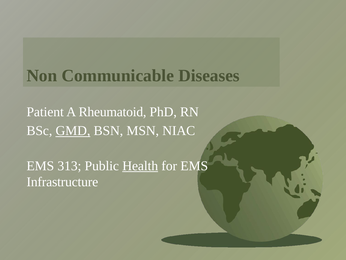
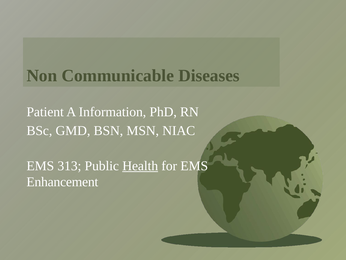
Rheumatoid: Rheumatoid -> Information
GMD underline: present -> none
Infrastructure: Infrastructure -> Enhancement
